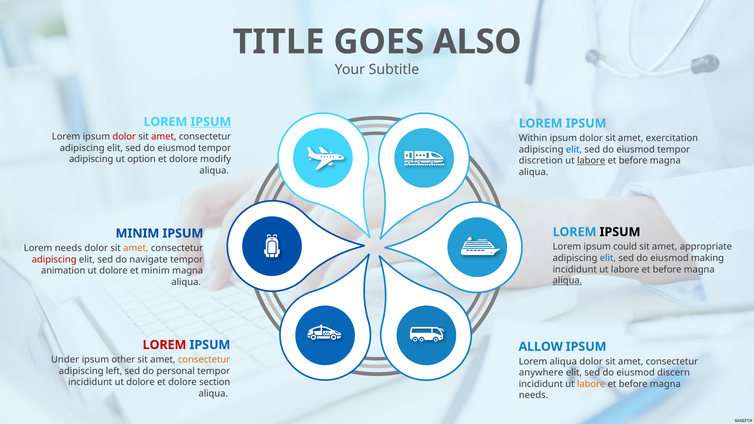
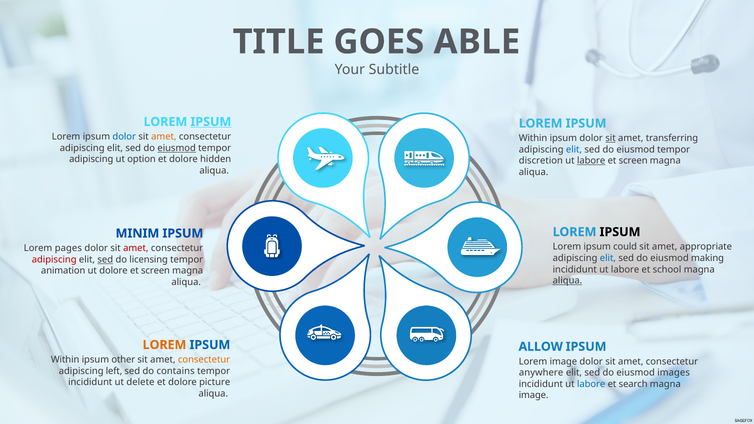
ALSO: ALSO -> ABLE
dolor at (124, 137) colour: red -> blue
amet at (164, 137) colour: red -> orange
sit at (611, 138) underline: none -> present
exercitation: exercitation -> transferring
eiusmod at (177, 148) underline: none -> present
modify: modify -> hidden
before at (633, 161): before -> screen
Lorem needs: needs -> pages
amet at (136, 248) colour: orange -> red
sed at (105, 260) underline: none -> present
navigate: navigate -> licensing
before at (667, 270): before -> school
minim at (155, 271): minim -> screen
LOREM at (164, 345) colour: red -> orange
Under at (65, 360): Under -> Within
Lorem aliqua: aliqua -> image
personal: personal -> contains
discern: discern -> images
incididunt ut dolore: dolore -> delete
section: section -> picture
labore at (591, 384) colour: orange -> blue
before at (633, 384): before -> search
needs at (534, 395): needs -> image
